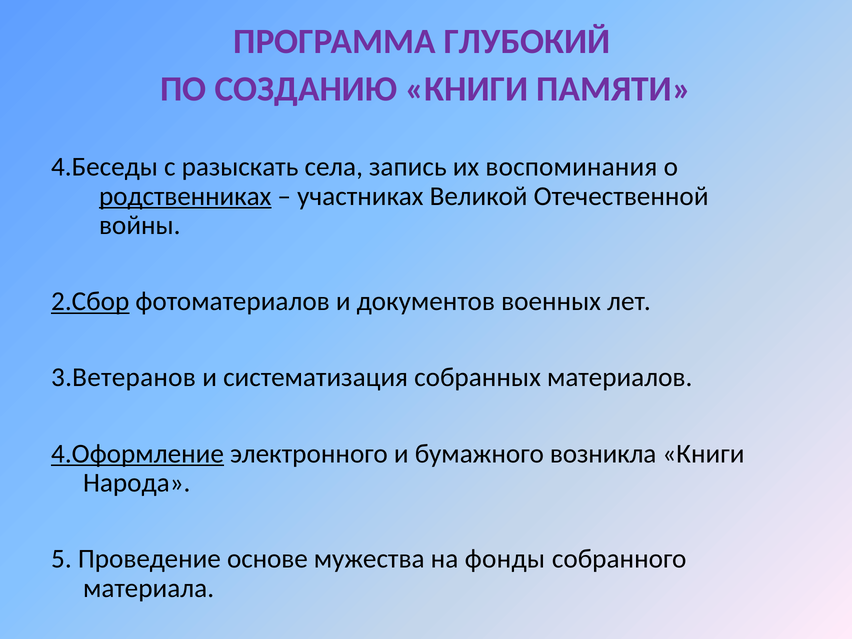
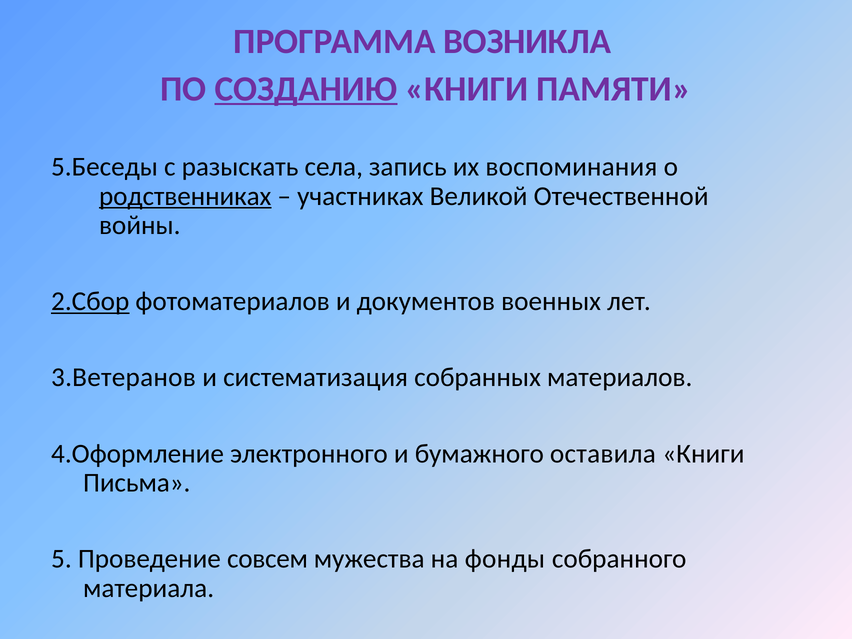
ГЛУБОКИЙ: ГЛУБОКИЙ -> ВОЗНИКЛА
СОЗДАНИЮ underline: none -> present
4.Беседы: 4.Беседы -> 5.Беседы
4.Оформление underline: present -> none
возникла: возникла -> оставила
Народа: Народа -> Письма
основе: основе -> совсем
